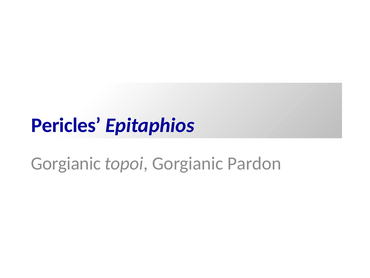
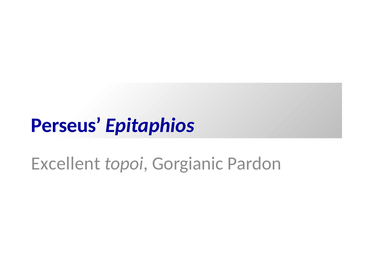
Pericles: Pericles -> Perseus
Gorgianic at (66, 163): Gorgianic -> Excellent
